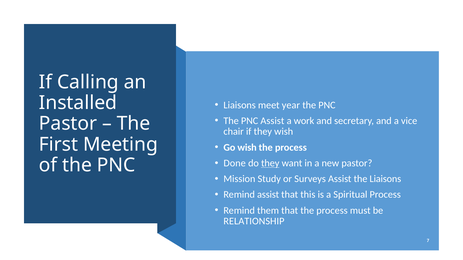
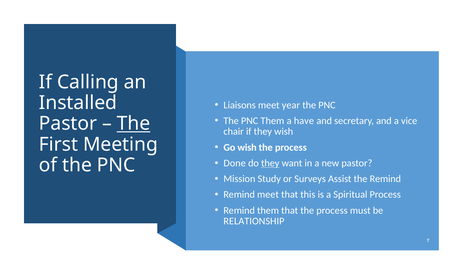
PNC Assist: Assist -> Them
work: work -> have
The at (134, 124) underline: none -> present
the Liaisons: Liaisons -> Remind
Remind assist: assist -> meet
